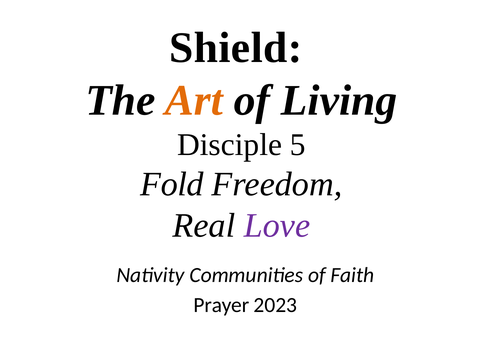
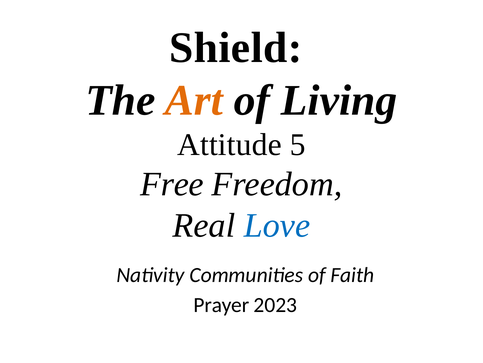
Disciple: Disciple -> Attitude
Fold: Fold -> Free
Love colour: purple -> blue
